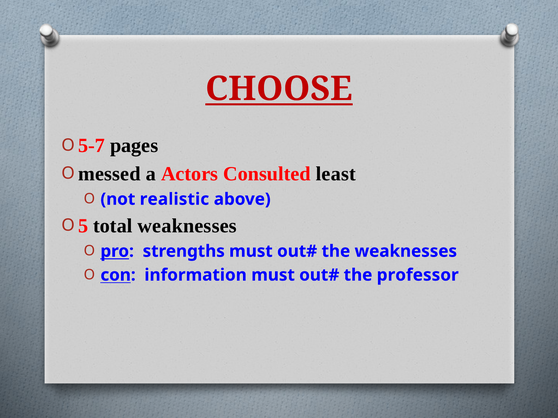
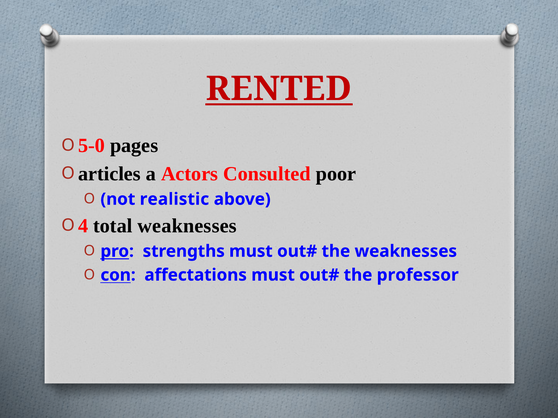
CHOOSE: CHOOSE -> RENTED
5-7: 5-7 -> 5-0
messed: messed -> articles
least: least -> poor
5: 5 -> 4
information: information -> affectations
